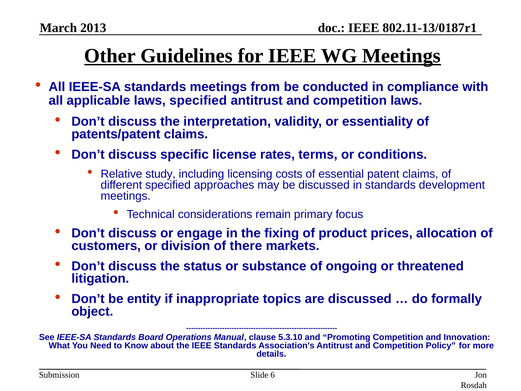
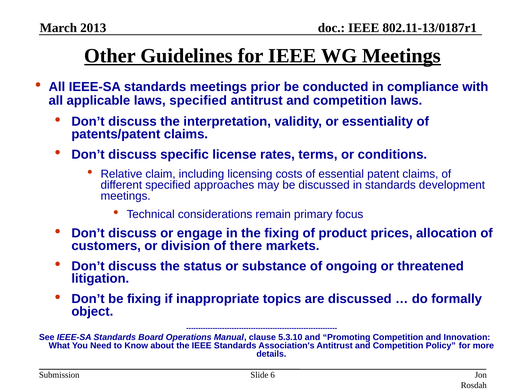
from: from -> prior
study: study -> claim
be entity: entity -> fixing
